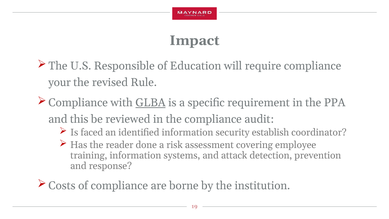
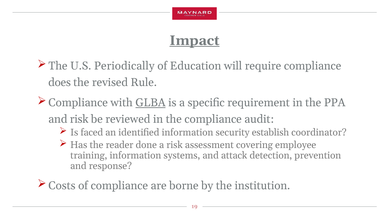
Impact underline: none -> present
Responsible: Responsible -> Periodically
your: your -> does
and this: this -> risk
